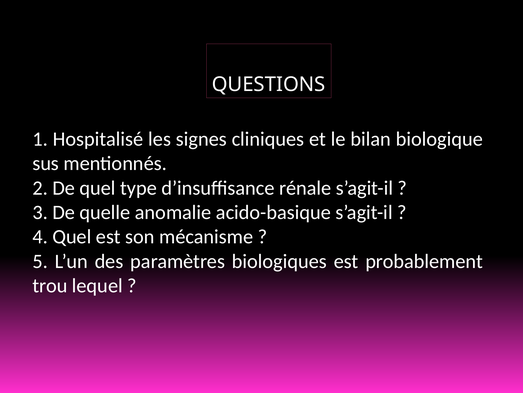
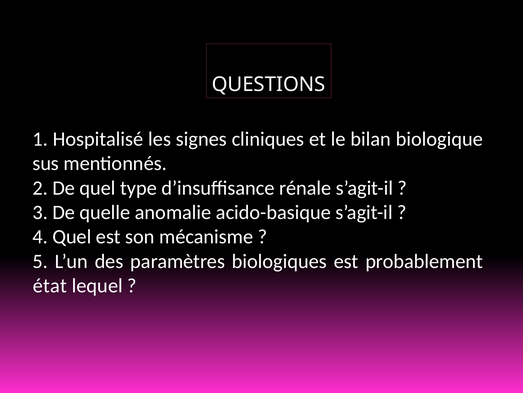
trou: trou -> état
